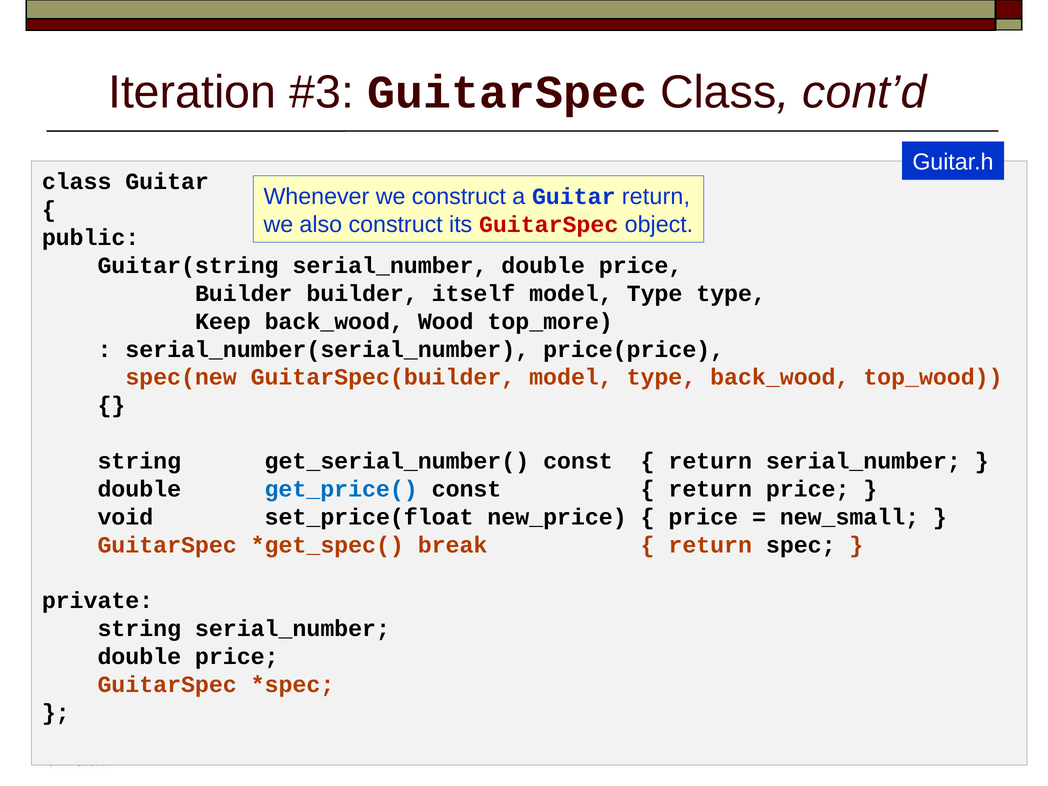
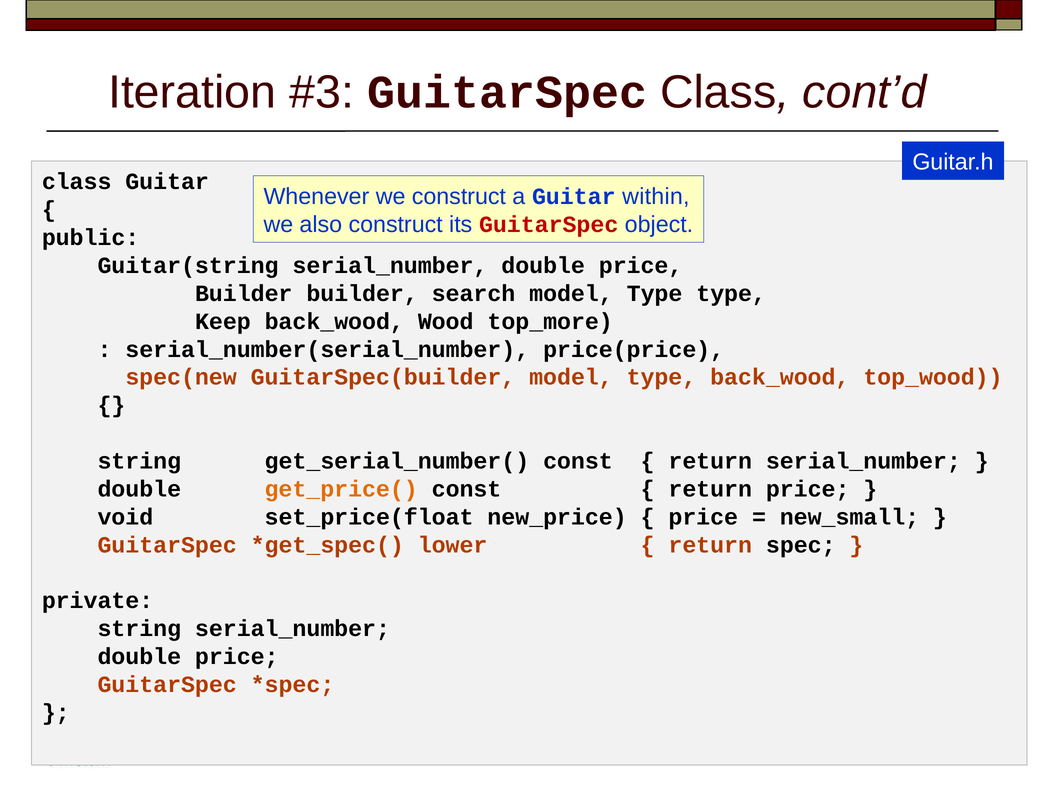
Guitar return: return -> within
itself: itself -> search
get_price( colour: blue -> orange
break: break -> lower
